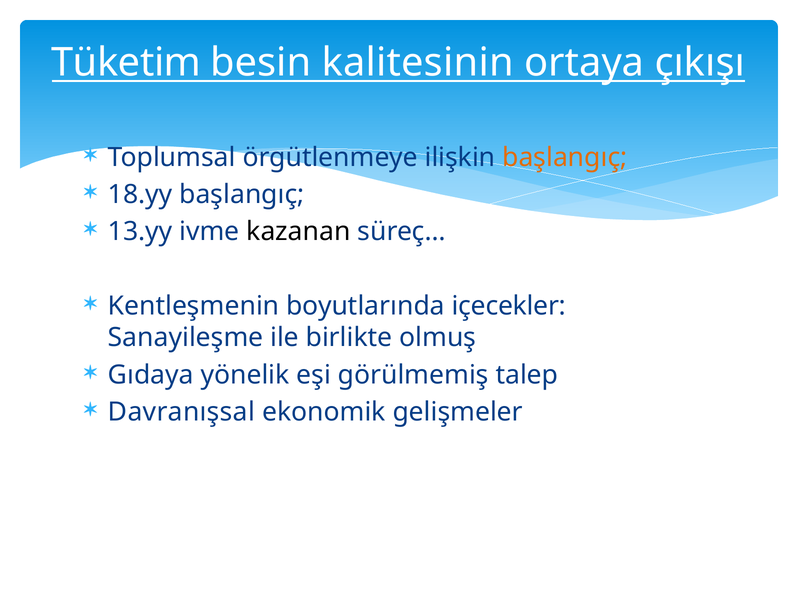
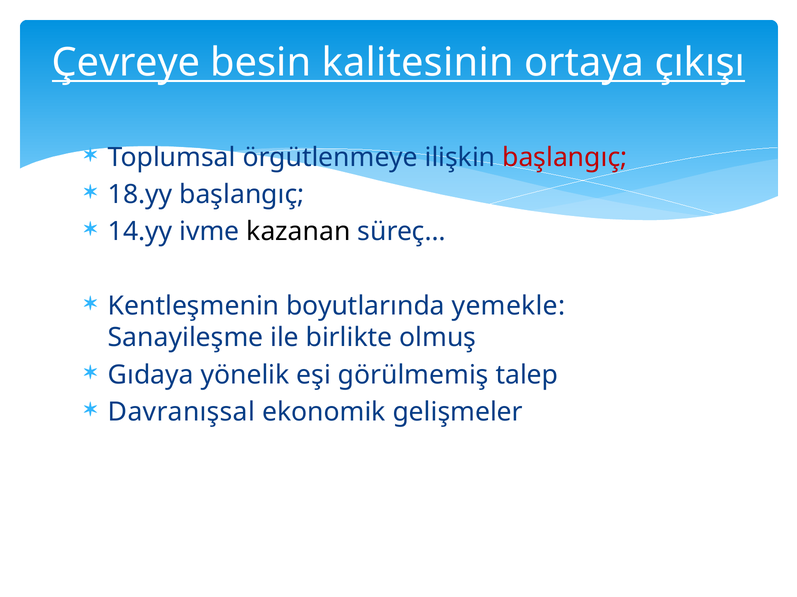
Tüketim: Tüketim -> Çevreye
başlangıç at (565, 157) colour: orange -> red
13.yy: 13.yy -> 14.yy
içecekler: içecekler -> yemekle
